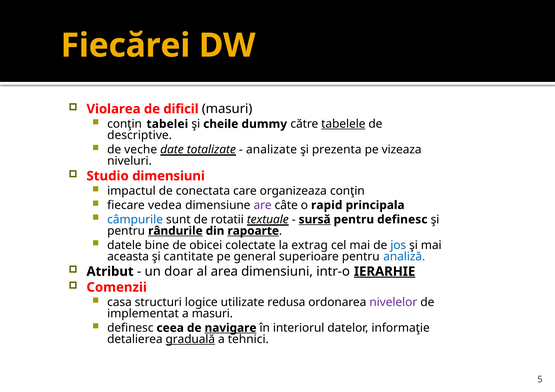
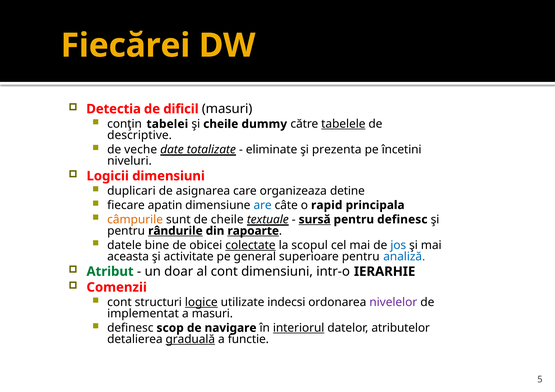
Violarea: Violarea -> Detectia
analizate: analizate -> eliminate
vizeaza: vizeaza -> încetini
Studio: Studio -> Logicii
impactul: impactul -> duplicari
conectata: conectata -> asignarea
organizeaza conţin: conţin -> detine
vedea: vedea -> apatin
are colour: purple -> blue
câmpurile colour: blue -> orange
de rotatii: rotatii -> cheile
colectate underline: none -> present
extrag: extrag -> scopul
cantitate: cantitate -> activitate
Atribut colour: black -> green
al area: area -> cont
IERARHIE underline: present -> none
casa at (120, 303): casa -> cont
logice underline: none -> present
redusa: redusa -> indecsi
ceea: ceea -> scop
navigare underline: present -> none
interiorul underline: none -> present
informaţie: informaţie -> atributelor
tehnici: tehnici -> functie
